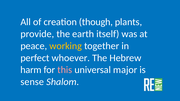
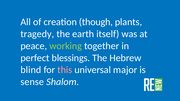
provide: provide -> tragedy
working colour: yellow -> light green
whoever: whoever -> blessings
harm: harm -> blind
